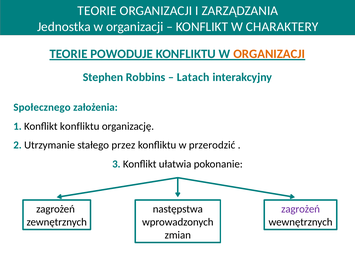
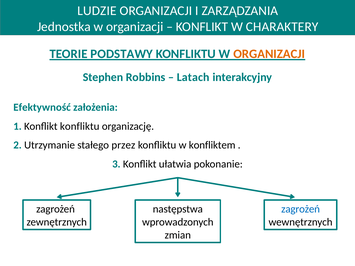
TEORIE at (97, 11): TEORIE -> LUDZIE
POWODUJE: POWODUJE -> PODSTAWY
Społecznego: Społecznego -> Efektywność
przerodzić: przerodzić -> konfliktem
zagrożeń at (301, 209) colour: purple -> blue
